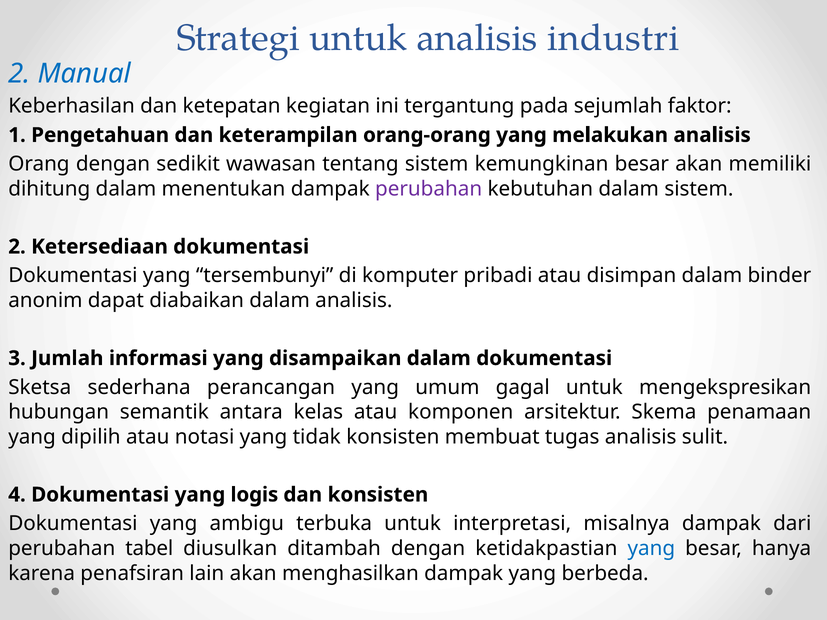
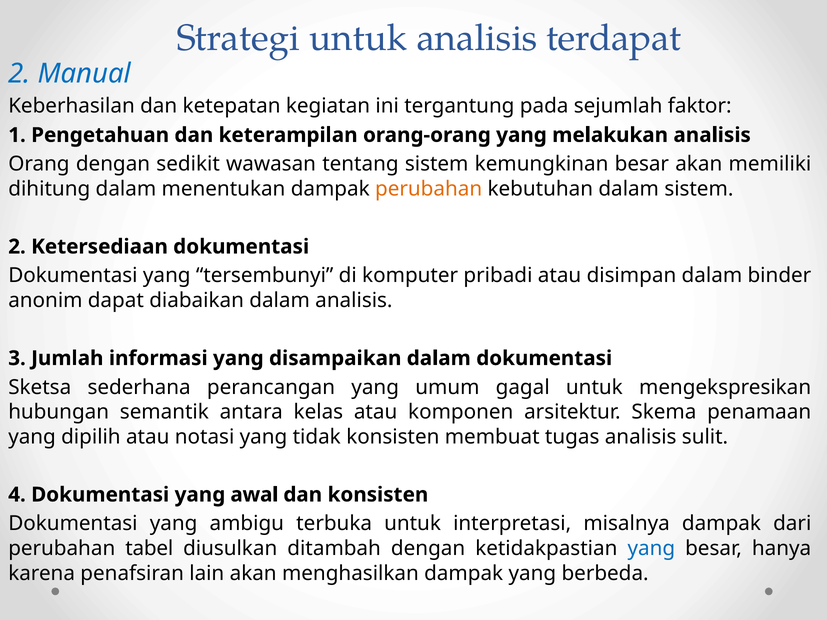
industri: industri -> terdapat
perubahan at (429, 189) colour: purple -> orange
logis: logis -> awal
